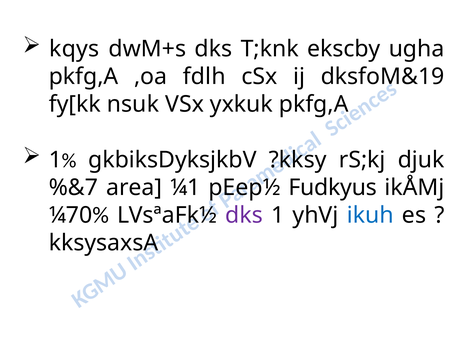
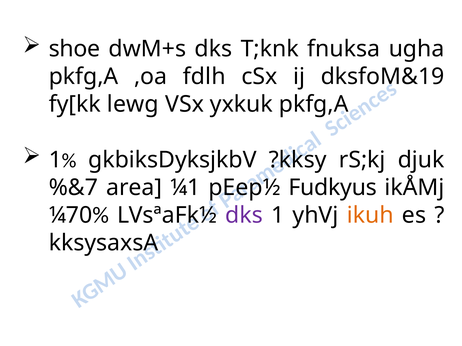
kqys: kqys -> shoe
ekscby: ekscby -> fnuksa
nsuk: nsuk -> lewg
ikuh colour: blue -> orange
